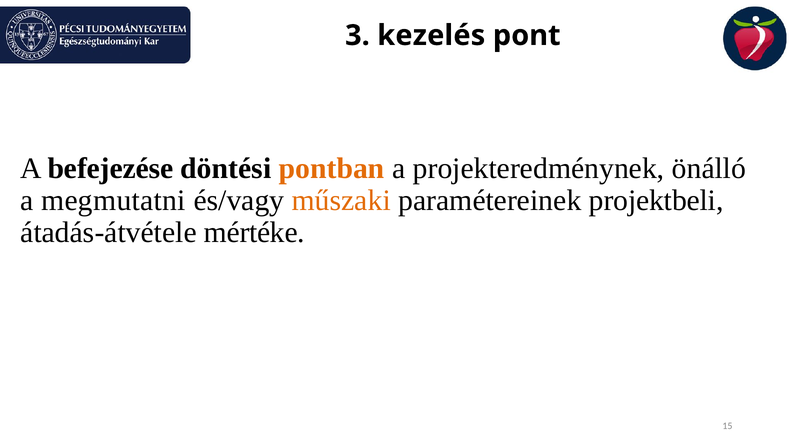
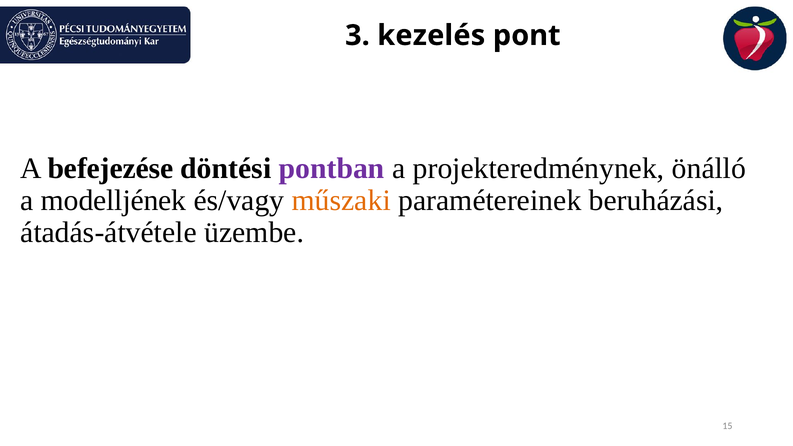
pontban colour: orange -> purple
megmutatni: megmutatni -> modelljének
projektbeli: projektbeli -> beruházási
mértéke: mértéke -> üzembe
